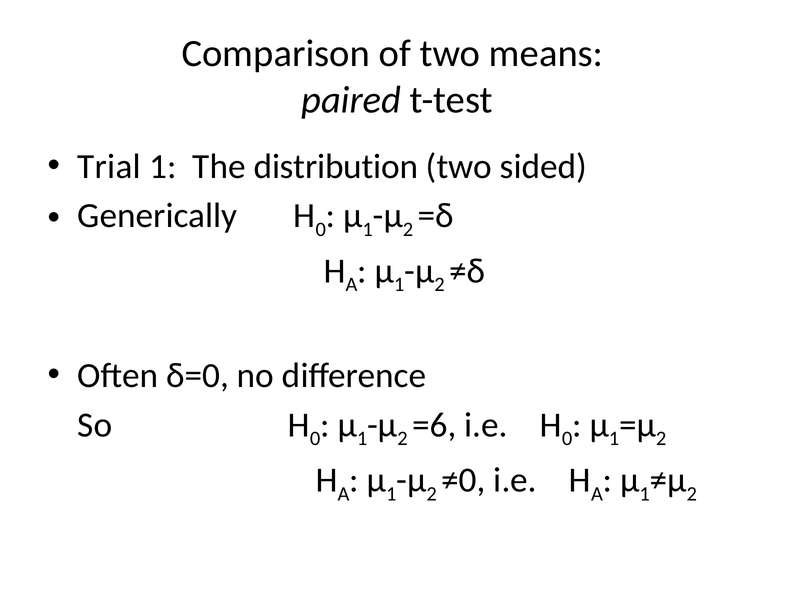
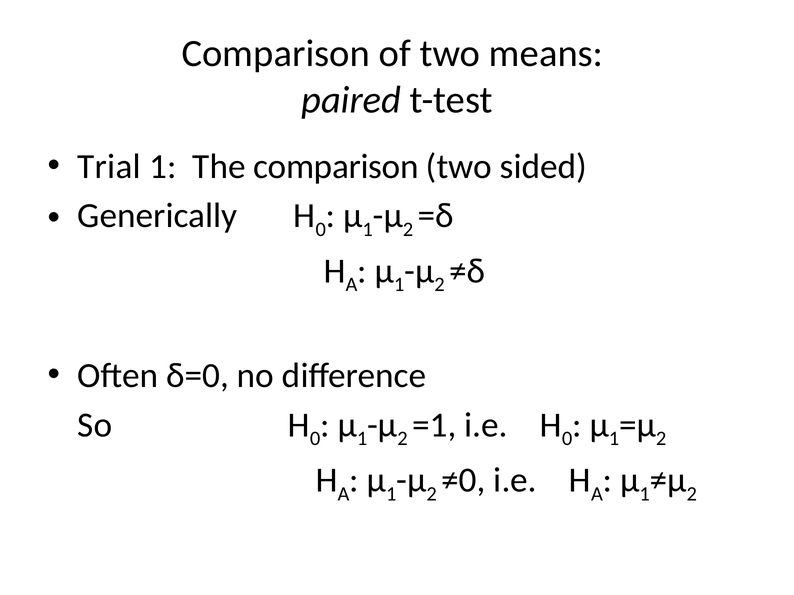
The distribution: distribution -> comparison
=6: =6 -> =1
